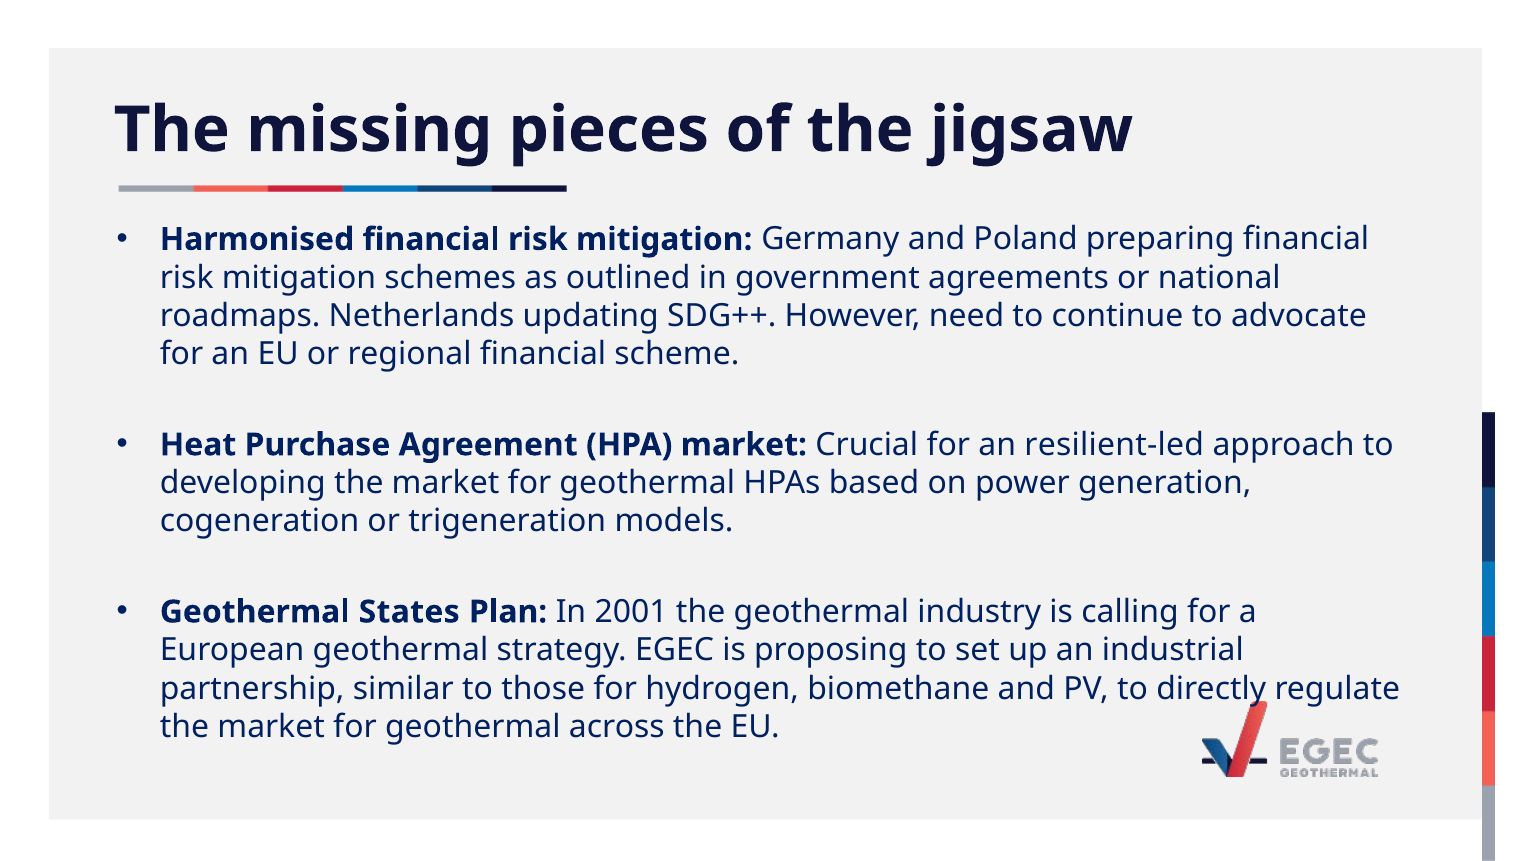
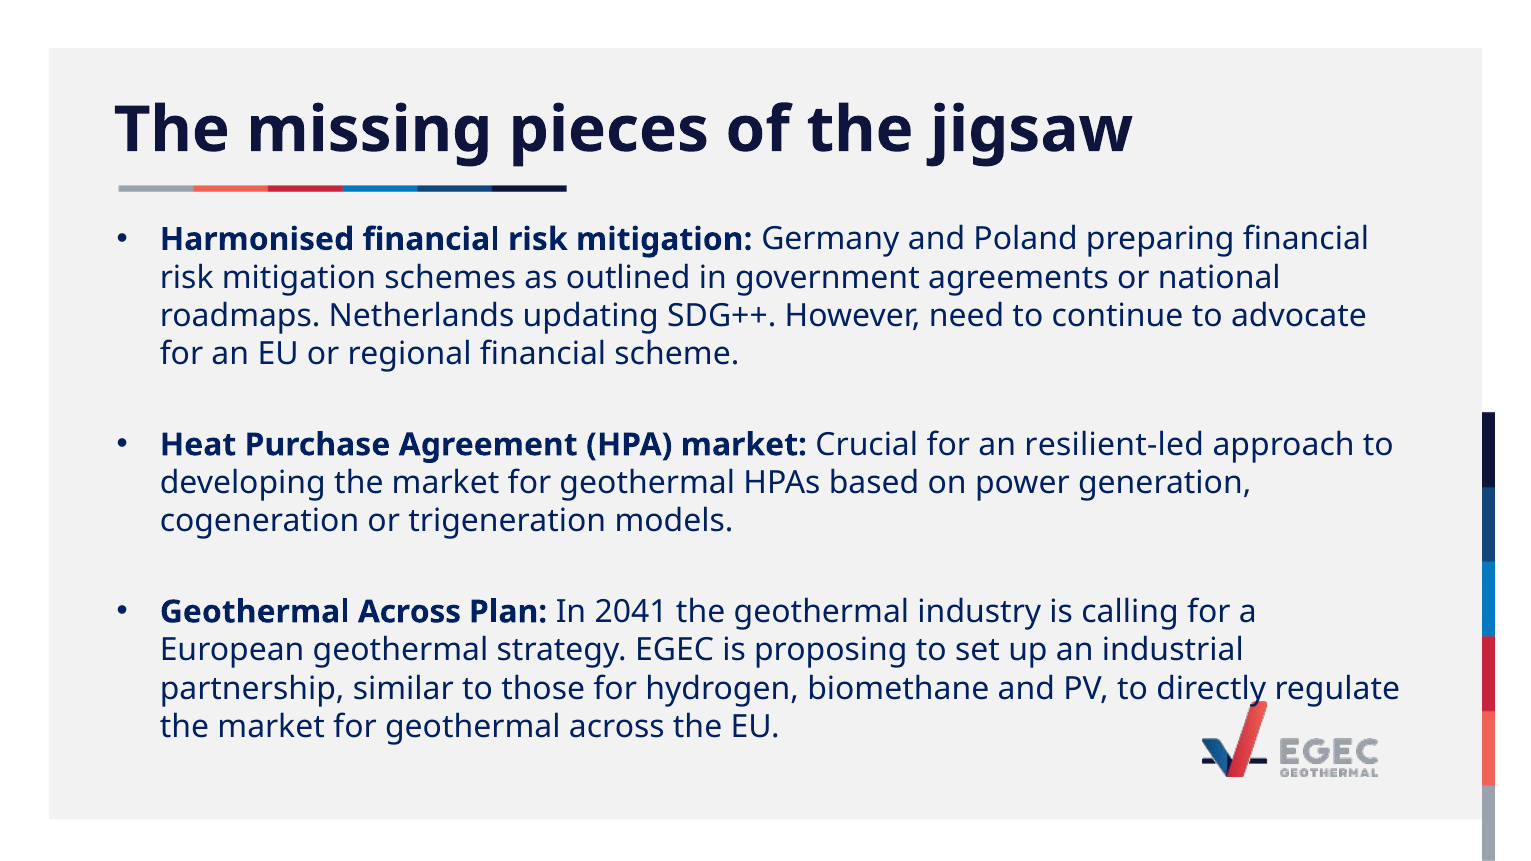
States at (409, 612): States -> Across
2001: 2001 -> 2041
